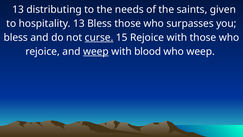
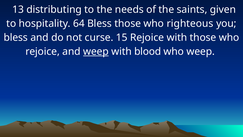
hospitality 13: 13 -> 64
surpasses: surpasses -> righteous
curse underline: present -> none
